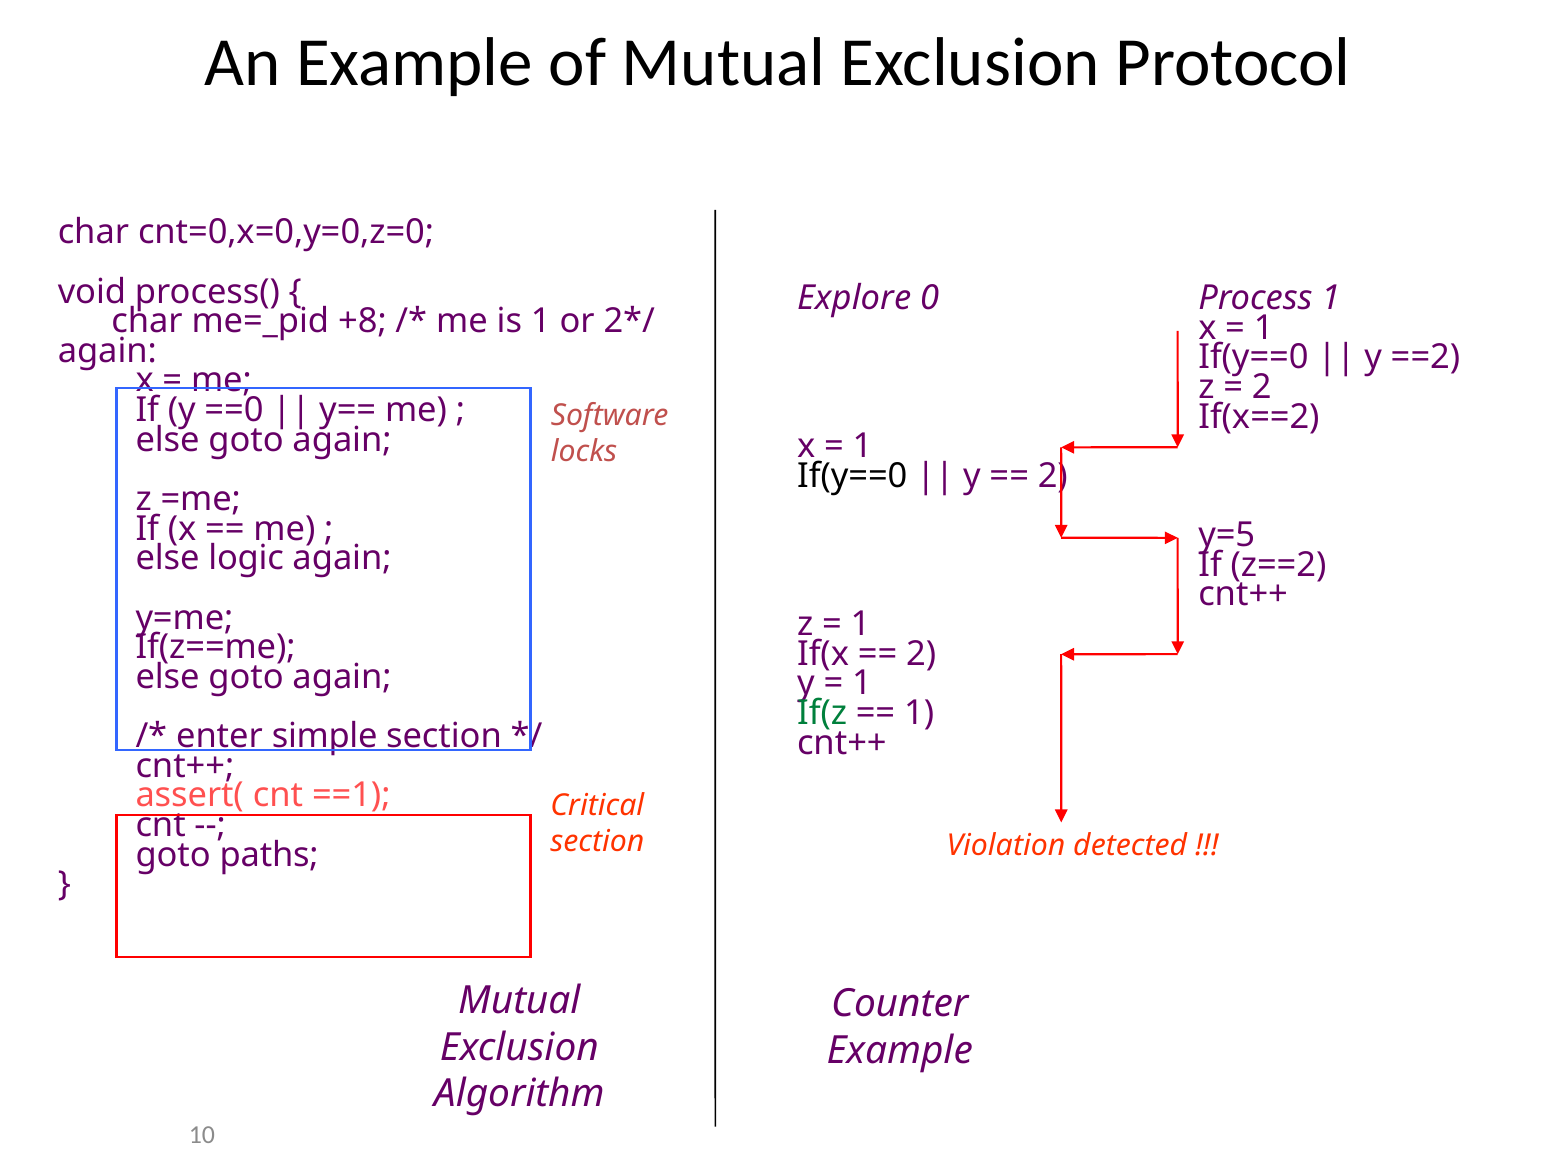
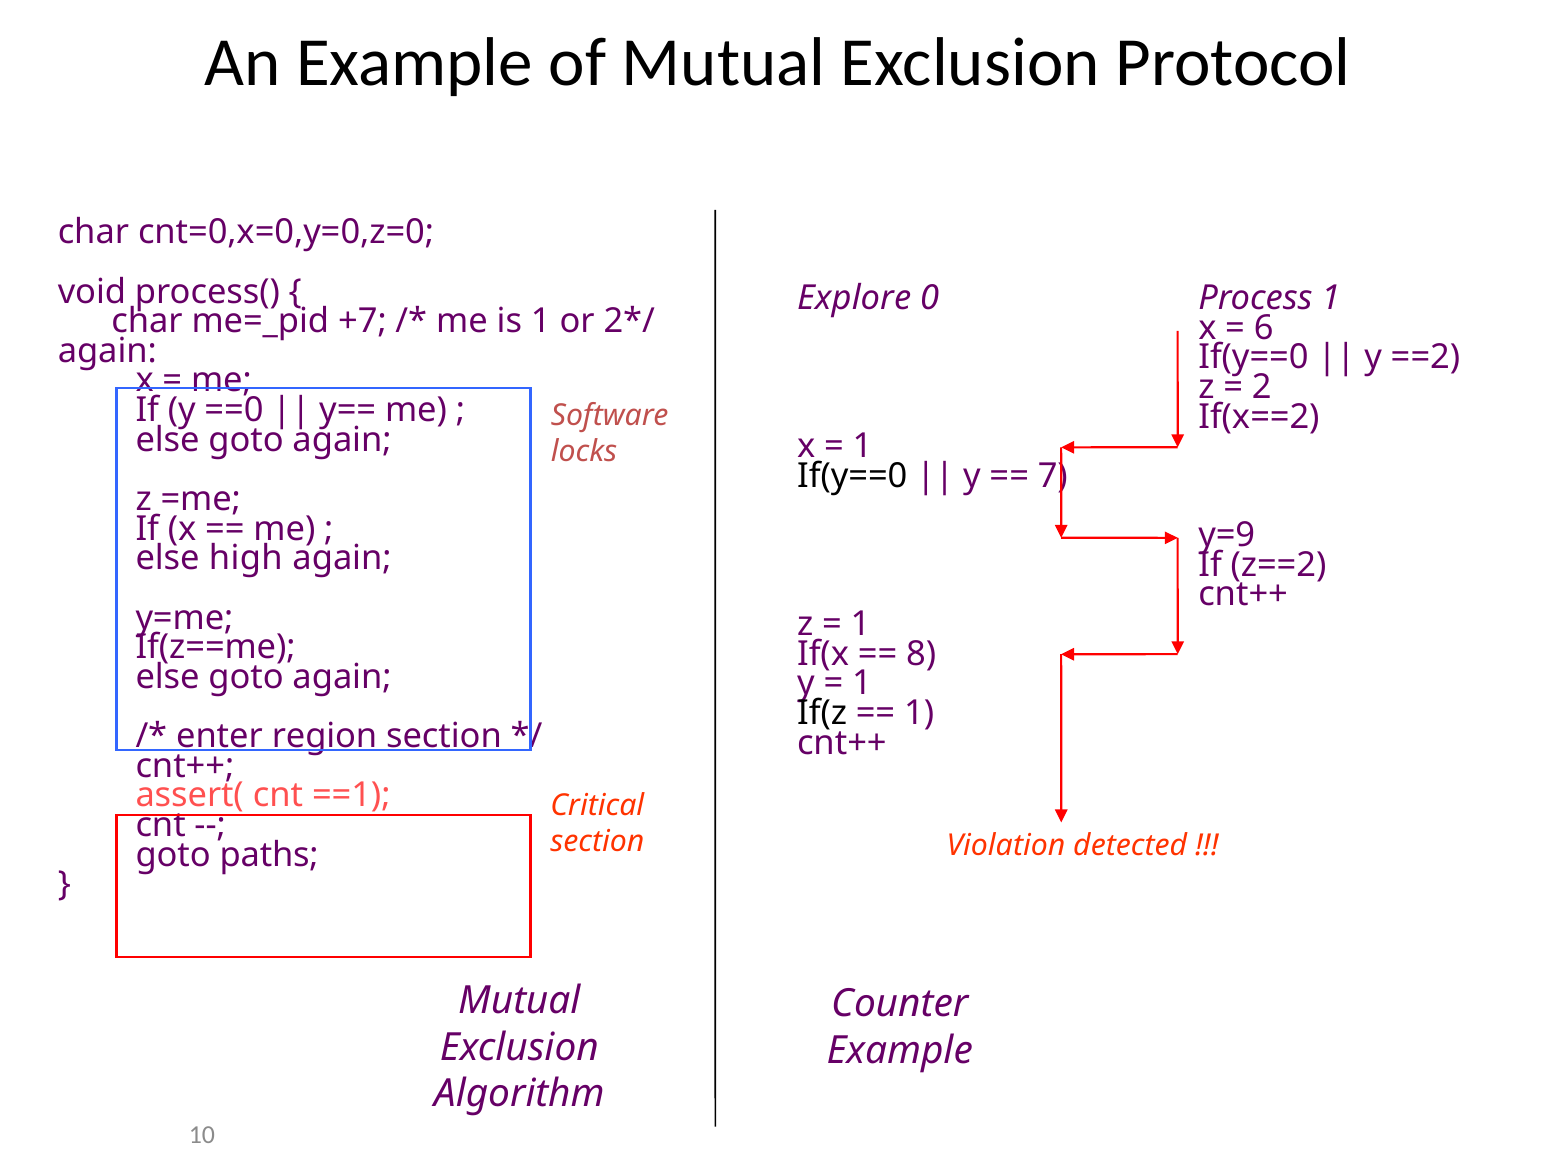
+8: +8 -> +7
1 at (1264, 328): 1 -> 6
2 at (1053, 476): 2 -> 7
y=5: y=5 -> y=9
logic: logic -> high
2 at (921, 654): 2 -> 8
If(z colour: green -> black
simple: simple -> region
